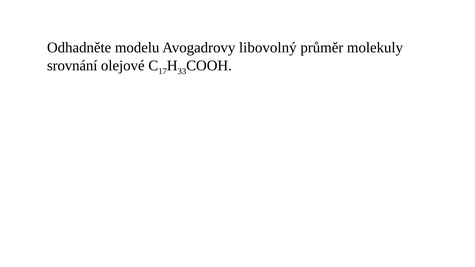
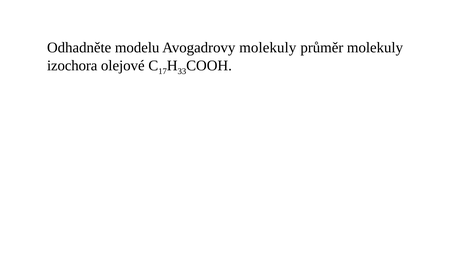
Avogadrovy libovolný: libovolný -> molekuly
srovnání: srovnání -> izochora
